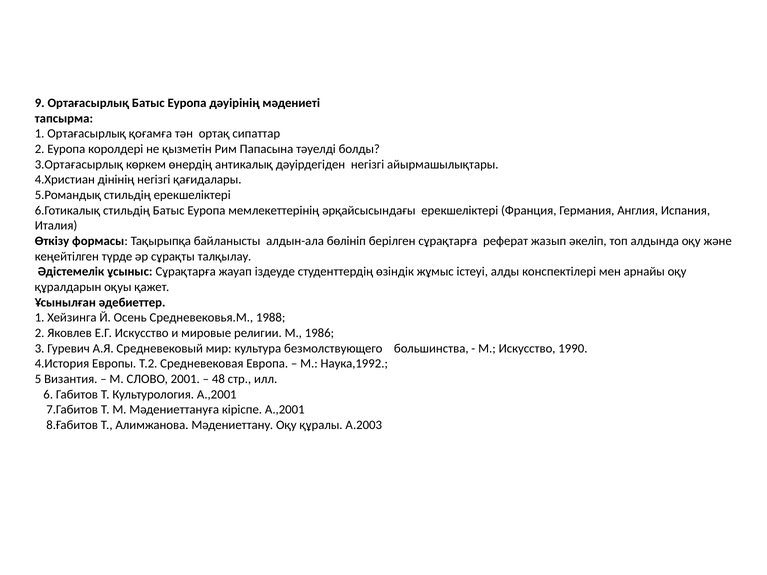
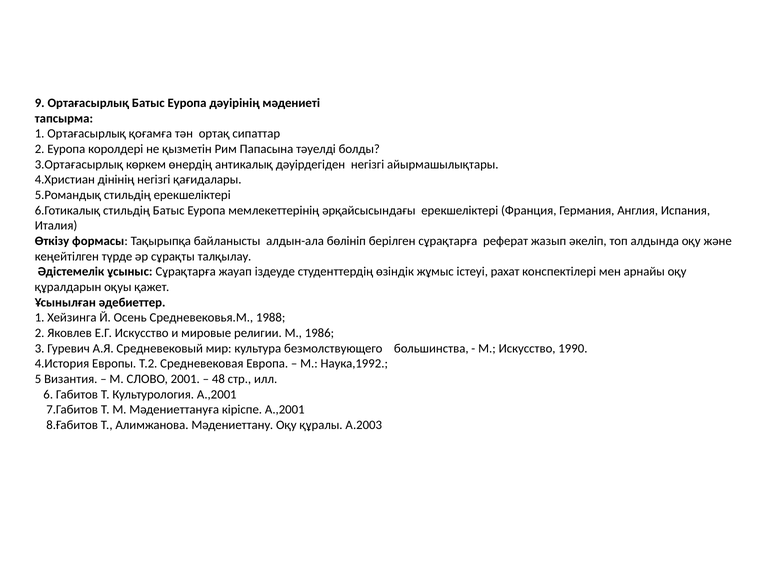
алды: алды -> рахат
